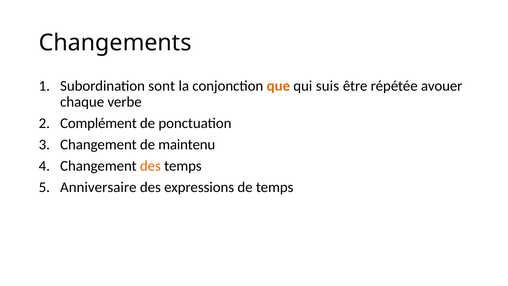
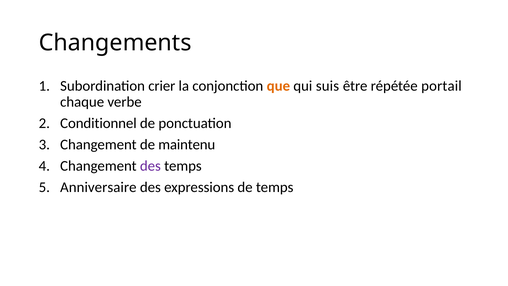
sont: sont -> crier
avouer: avouer -> portail
Complément: Complément -> Conditionnel
des at (150, 166) colour: orange -> purple
